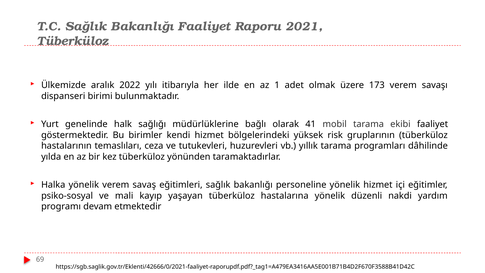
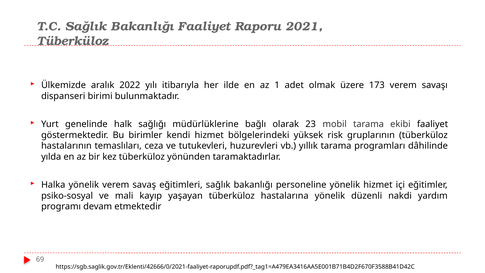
41: 41 -> 23
